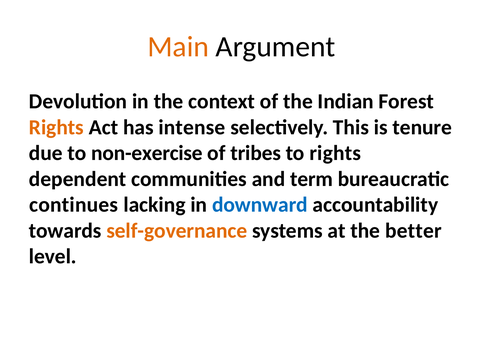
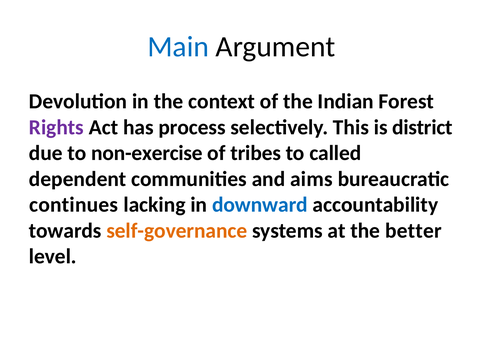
Main colour: orange -> blue
Rights at (56, 127) colour: orange -> purple
intense: intense -> process
tenure: tenure -> district
to rights: rights -> called
term: term -> aims
